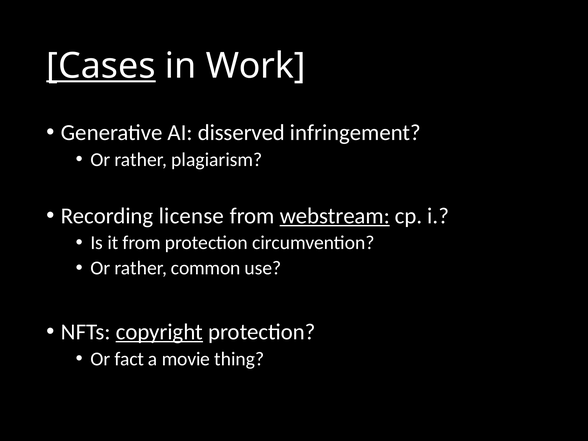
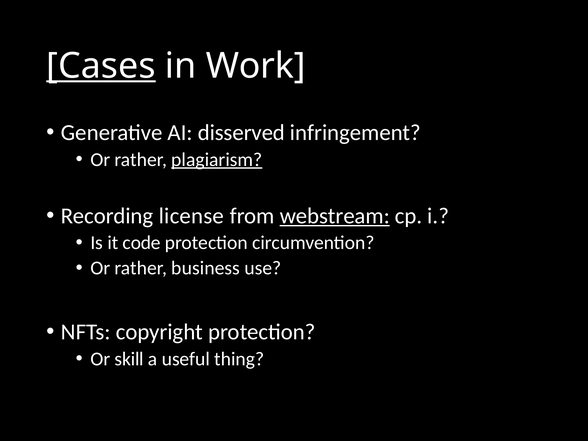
plagiarism underline: none -> present
it from: from -> code
common: common -> business
copyright underline: present -> none
fact: fact -> skill
movie: movie -> useful
